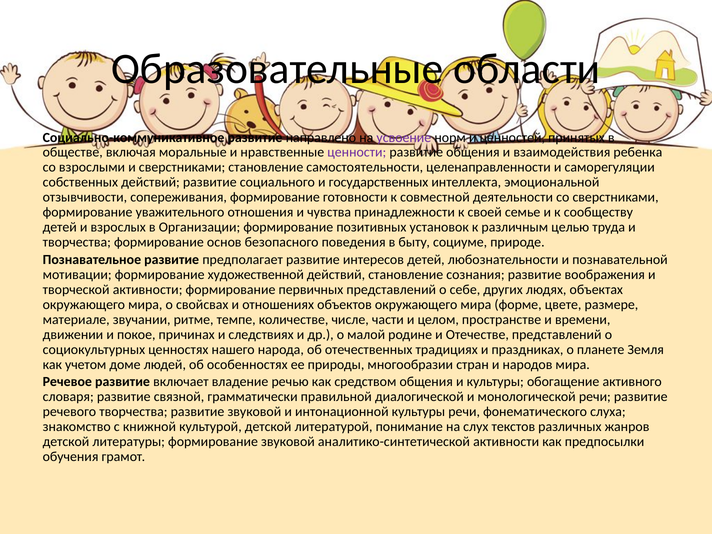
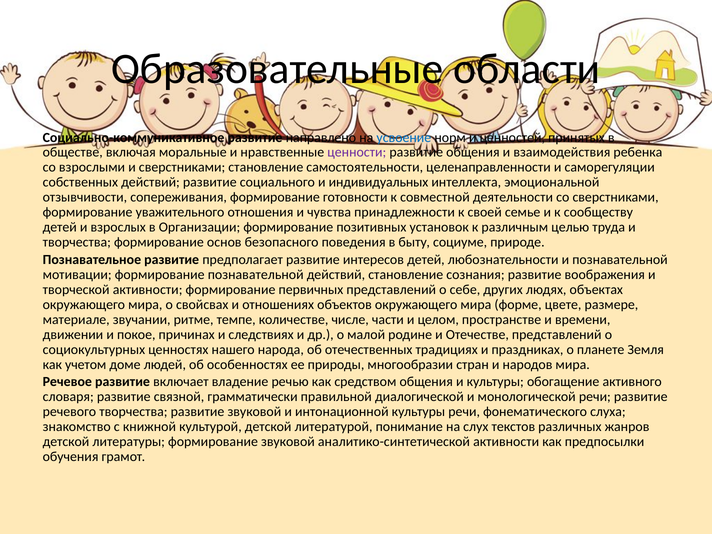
усвоение colour: purple -> blue
государственных: государственных -> индивидуальных
формирование художественной: художественной -> познавательной
